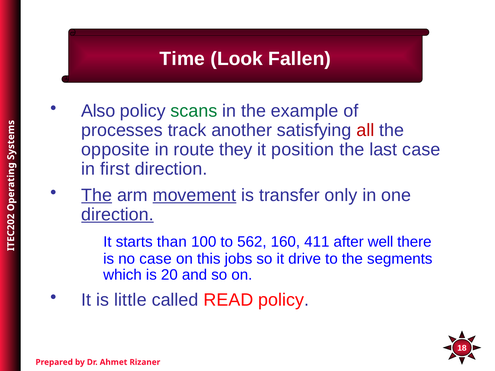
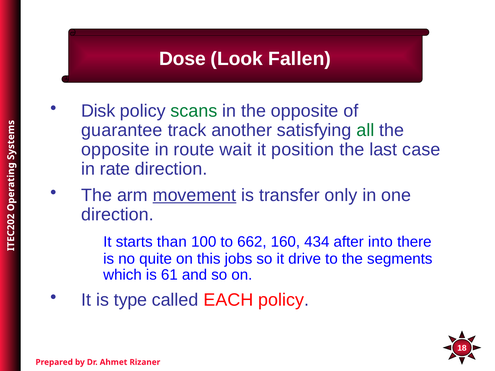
Time: Time -> Dose
Also: Also -> Disk
in the example: example -> opposite
processes: processes -> guarantee
all colour: red -> green
they: they -> wait
first: first -> rate
The at (97, 195) underline: present -> none
direction at (118, 215) underline: present -> none
562: 562 -> 662
411: 411 -> 434
well: well -> into
no case: case -> quite
20: 20 -> 61
little: little -> type
READ: READ -> EACH
